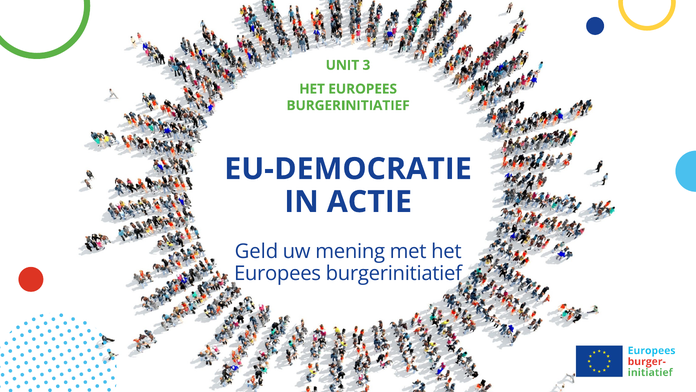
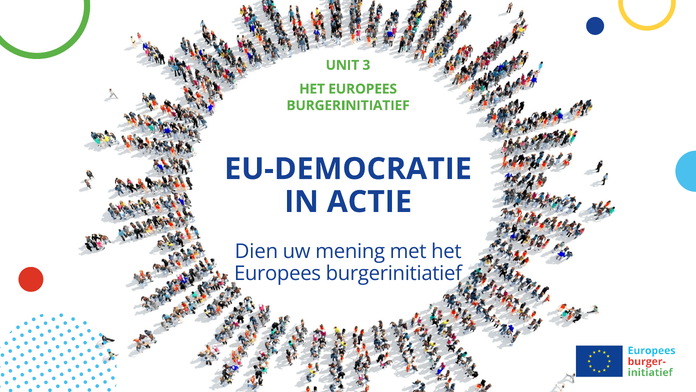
Geld: Geld -> Dien
